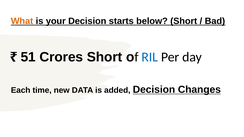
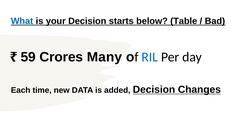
What at (22, 21) colour: orange -> blue
below Short: Short -> Table
51: 51 -> 59
Crores Short: Short -> Many
